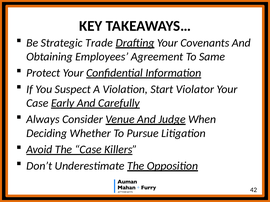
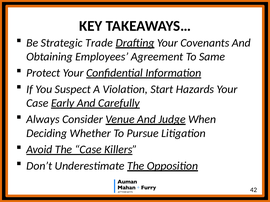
Violator: Violator -> Hazards
